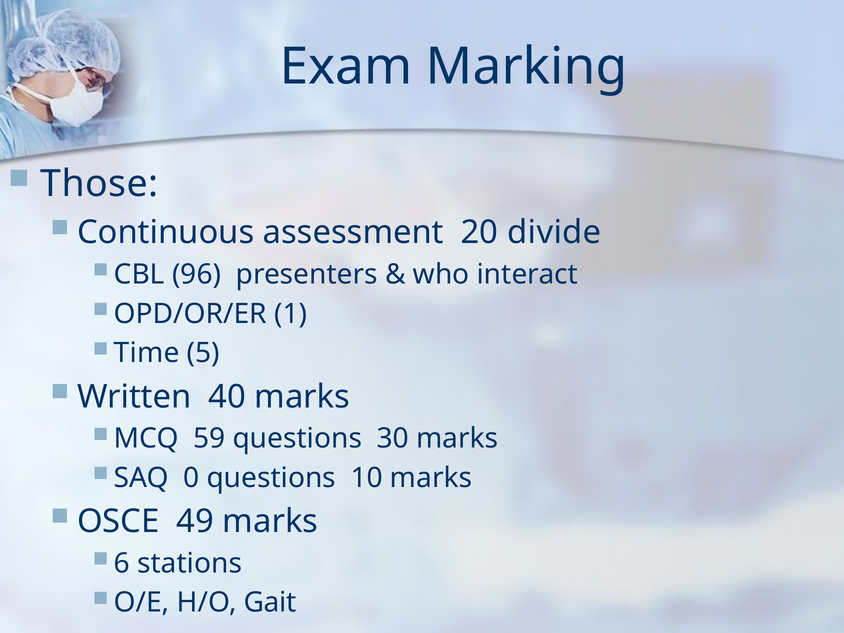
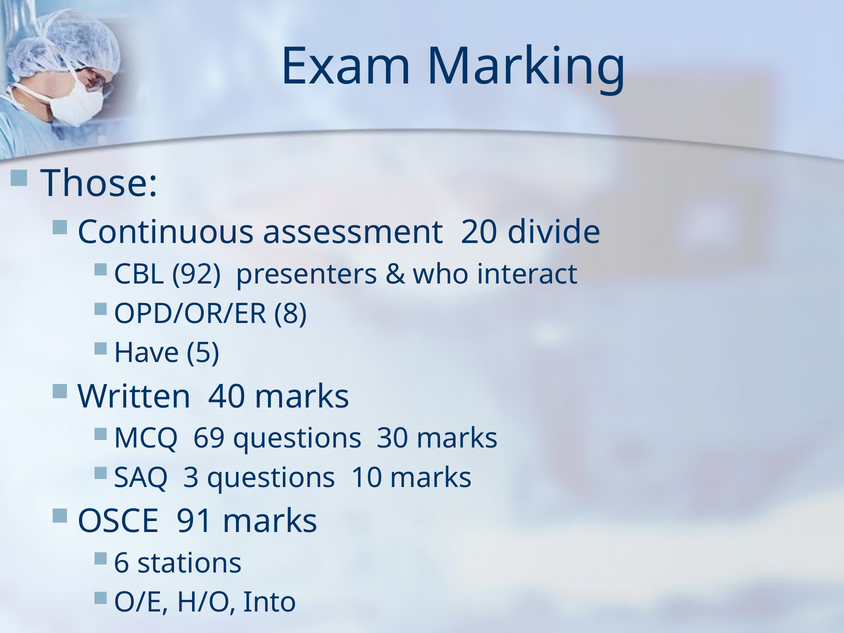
96: 96 -> 92
1: 1 -> 8
Time: Time -> Have
59: 59 -> 69
0: 0 -> 3
49: 49 -> 91
Gait: Gait -> Into
